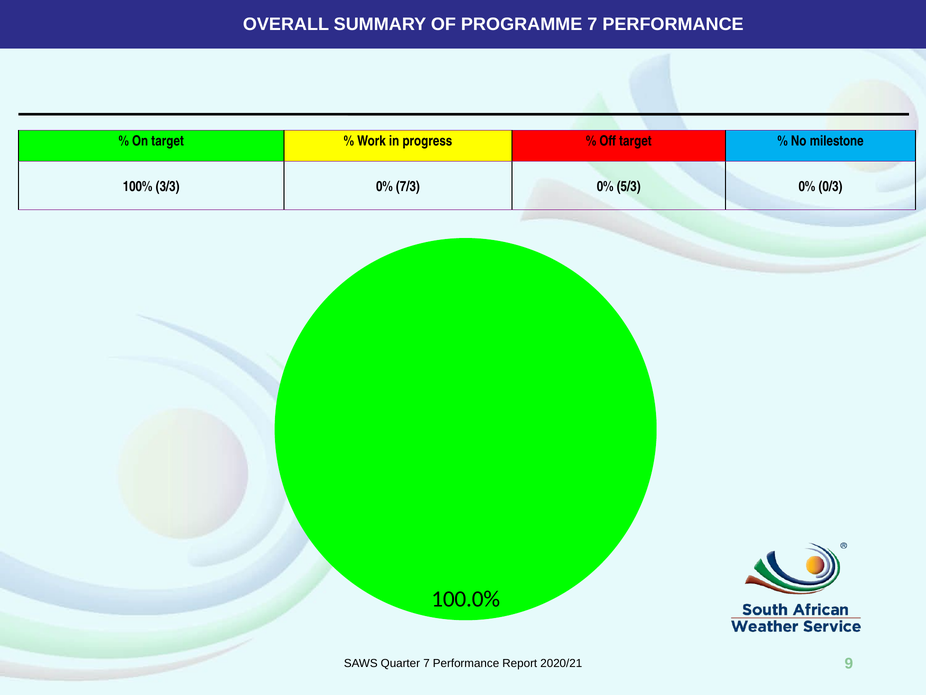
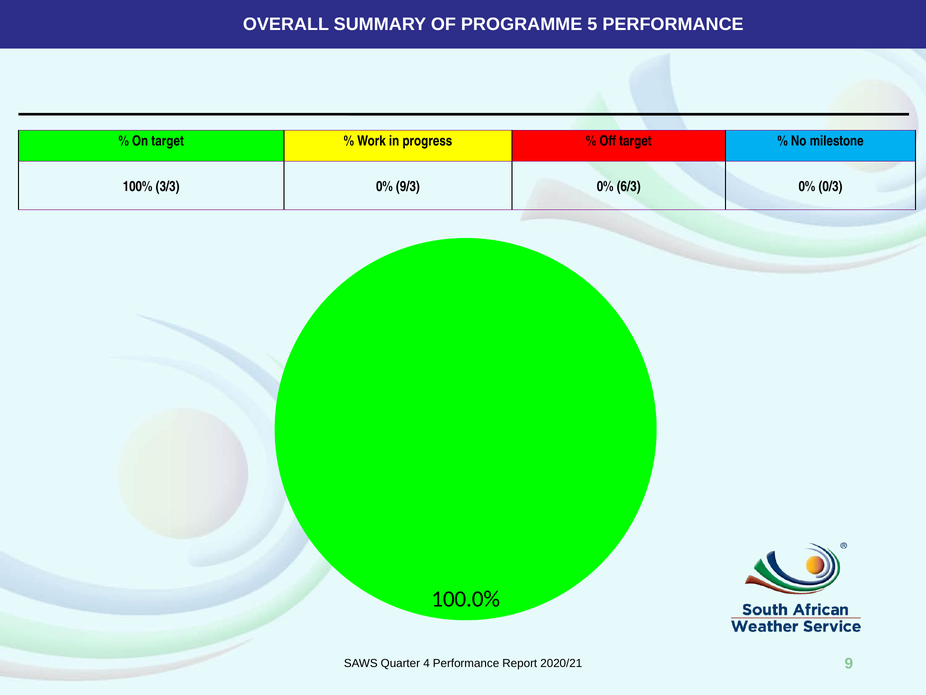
PROGRAMME 7: 7 -> 5
7/3: 7/3 -> 9/3
5/3: 5/3 -> 6/3
Quarter 7: 7 -> 4
